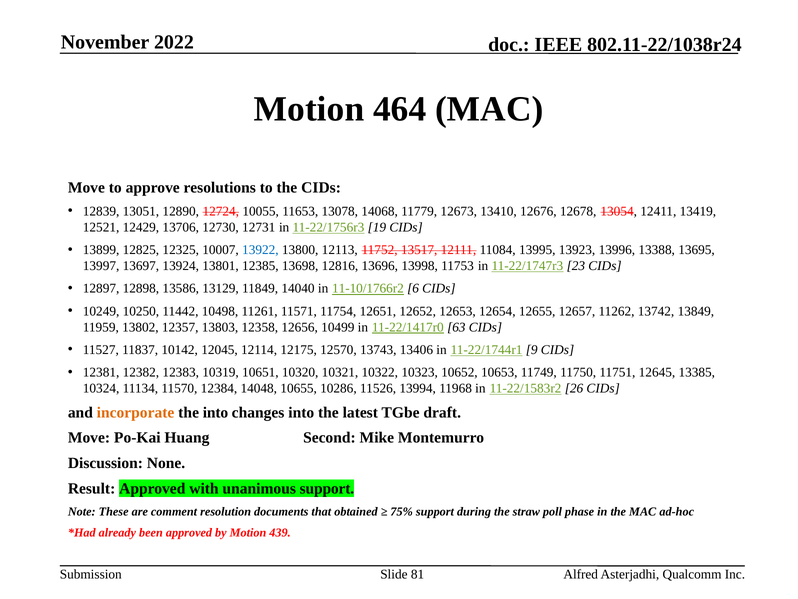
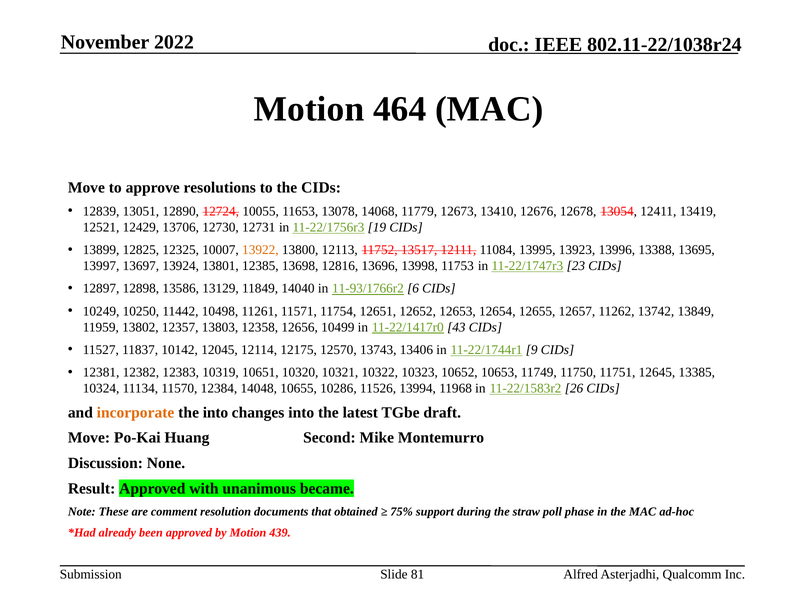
13922 colour: blue -> orange
11-10/1766r2: 11-10/1766r2 -> 11-93/1766r2
63: 63 -> 43
unanimous support: support -> became
